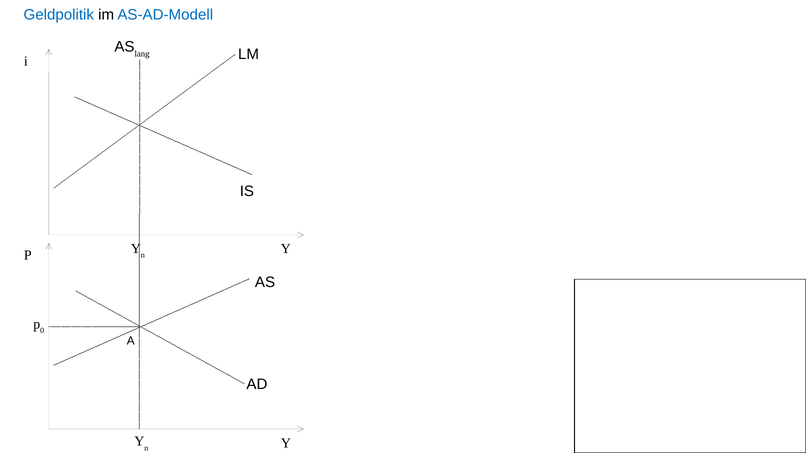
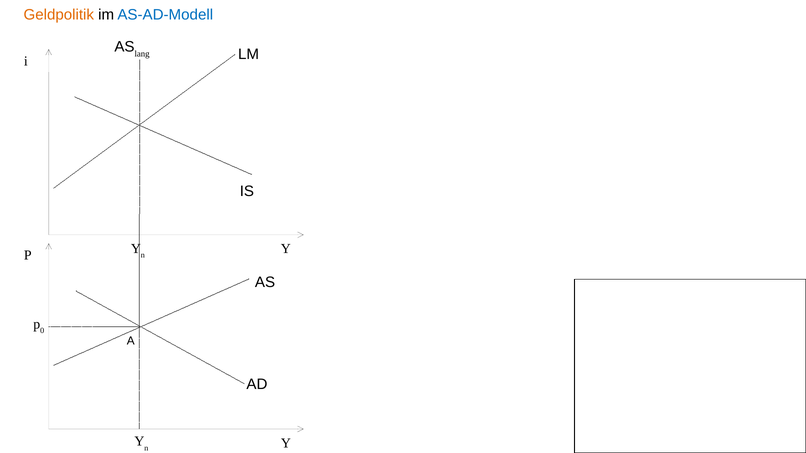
Geldpolitik colour: blue -> orange
